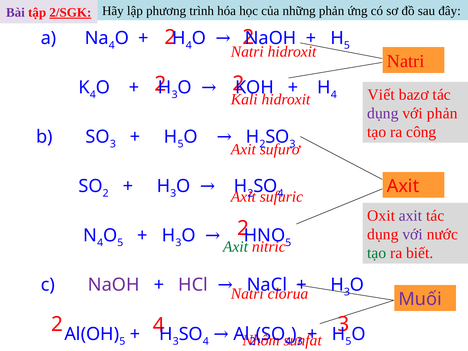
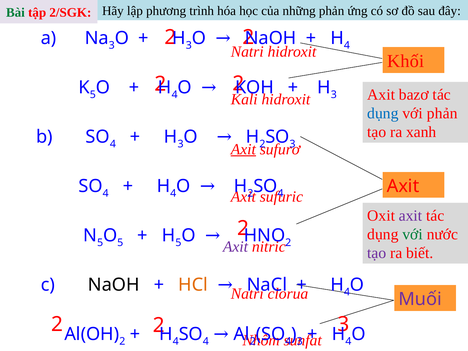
Bài colour: purple -> green
2/SGK underline: present -> none
4 at (112, 45): 4 -> 3
4 at (189, 45): 4 -> 3
5 at (347, 45): 5 -> 4
Natri at (406, 61): Natri -> Khối
4 at (93, 95): 4 -> 5
3 at (175, 95): 3 -> 4
4 at (334, 95): 4 -> 3
Viết at (381, 95): Viết -> Axit
dụng at (383, 113) colour: purple -> blue
công: công -> xanh
3 at (113, 144): 3 -> 4
5 at (181, 144): 5 -> 3
Axit at (243, 149) underline: none -> present
2 at (106, 193): 2 -> 4
3 at (173, 193): 3 -> 4
với at (413, 234) colour: purple -> green
4 at (100, 243): 4 -> 5
3 at (178, 243): 3 -> 5
5 at (288, 243): 5 -> 2
Axit at (236, 247) colour: green -> purple
tạo at (377, 253) colour: green -> purple
NaOH at (114, 285) colour: purple -> black
HCl colour: purple -> orange
3 at (347, 292): 3 -> 4
4 at (159, 325): 4 -> 2
5 at (122, 341): 5 -> 2
3 at (176, 341): 3 -> 4
5 at (348, 341): 5 -> 4
